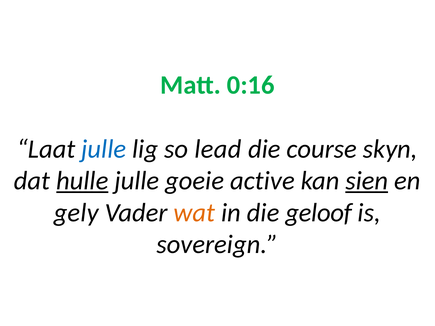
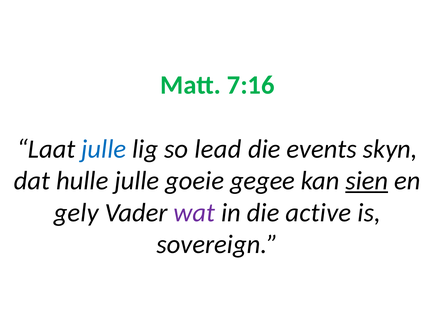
0:16: 0:16 -> 7:16
course: course -> events
hulle underline: present -> none
active: active -> gegee
wat colour: orange -> purple
geloof: geloof -> active
